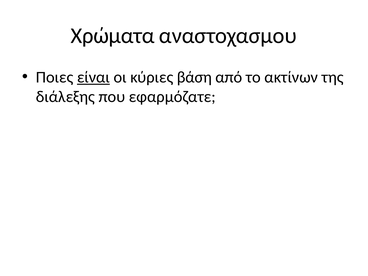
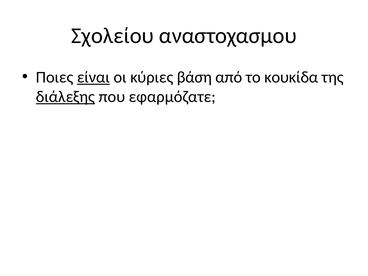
Χρώματα: Χρώματα -> Σχολείου
ακτίνων: ακτίνων -> κουκίδα
διάλεξης underline: none -> present
